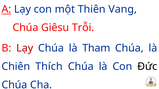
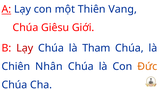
Trỗi: Trỗi -> Giới
Thích: Thích -> Nhân
Đức colour: black -> orange
